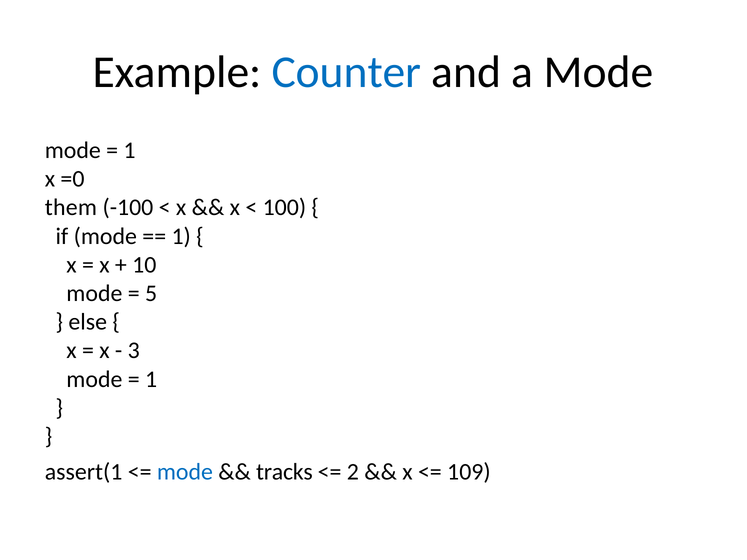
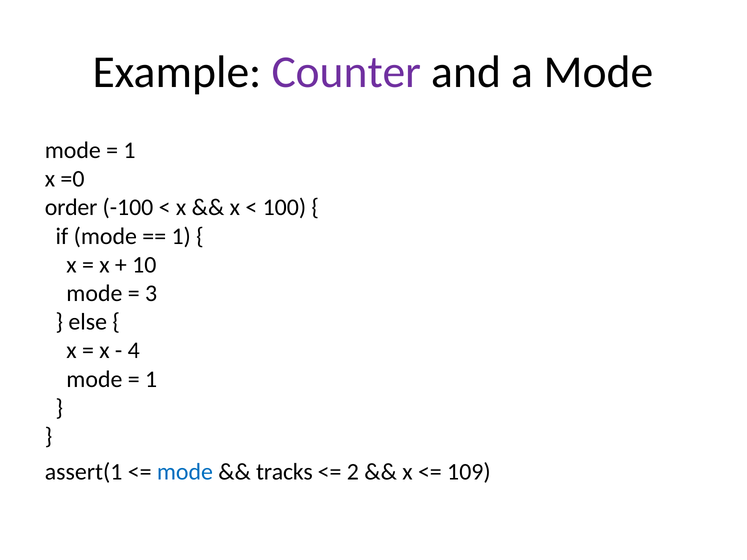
Counter colour: blue -> purple
them: them -> order
5: 5 -> 3
3: 3 -> 4
